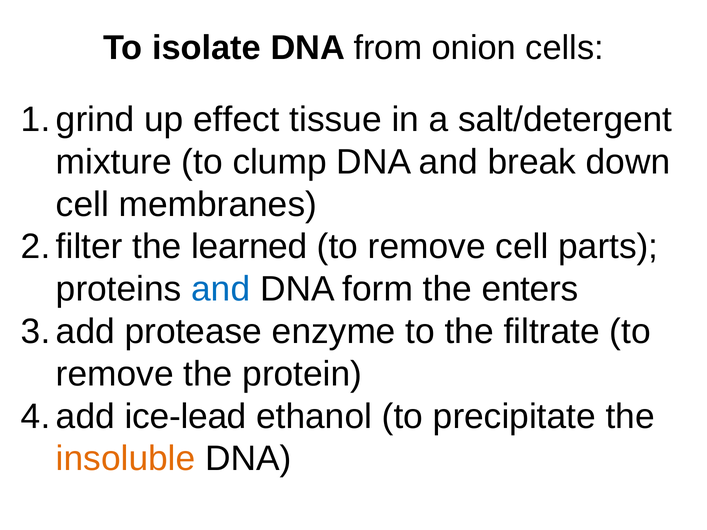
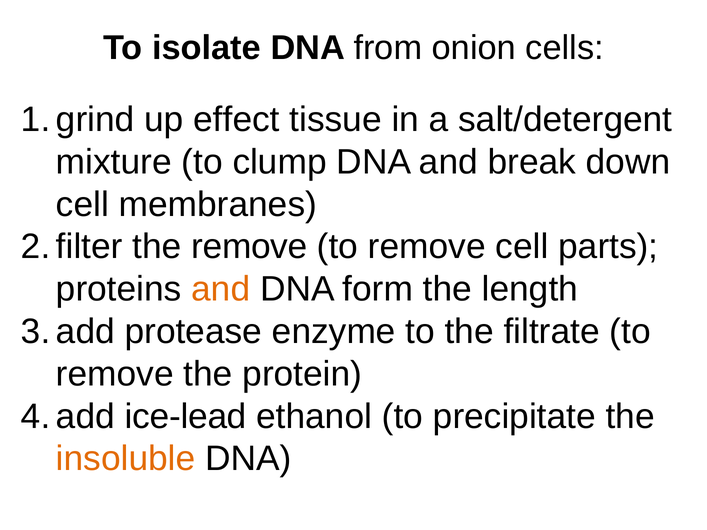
the learned: learned -> remove
and at (221, 289) colour: blue -> orange
enters: enters -> length
